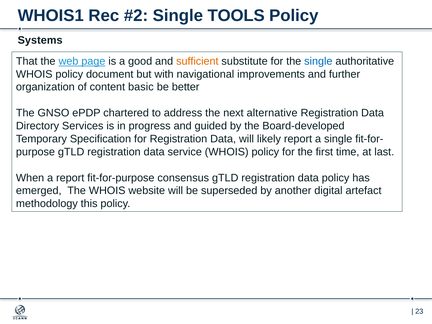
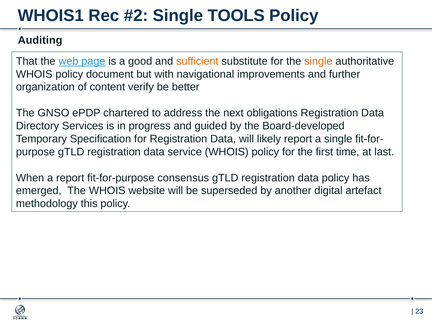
Systems: Systems -> Auditing
single at (318, 61) colour: blue -> orange
basic: basic -> verify
alternative: alternative -> obligations
